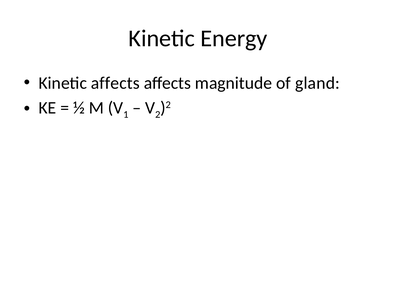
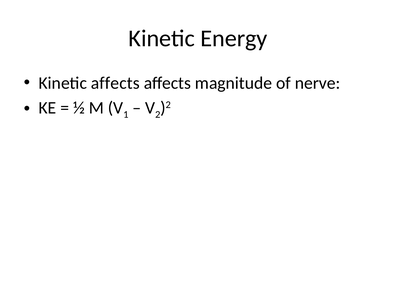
gland: gland -> nerve
